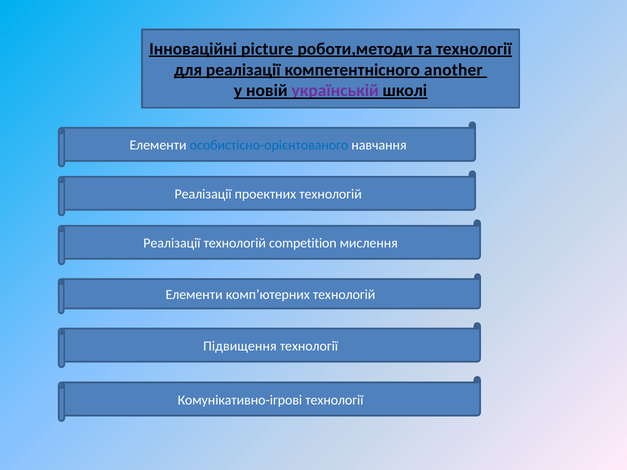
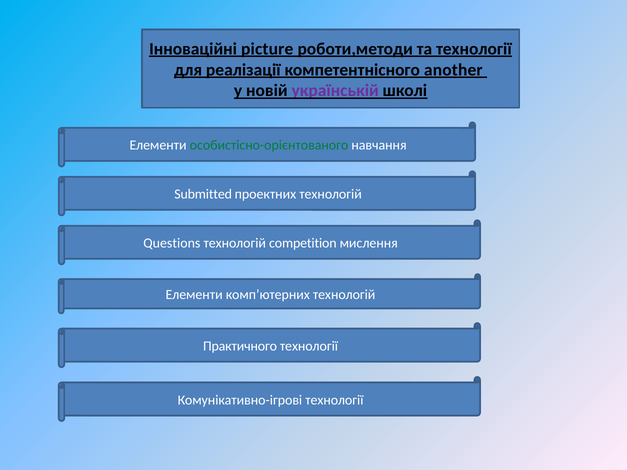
особистісно-орієнтованого colour: blue -> green
Реалізації at (203, 194): Реалізації -> Submitted
Реалізації at (172, 243): Реалізації -> Questions
Підвищення: Підвищення -> Практичного
